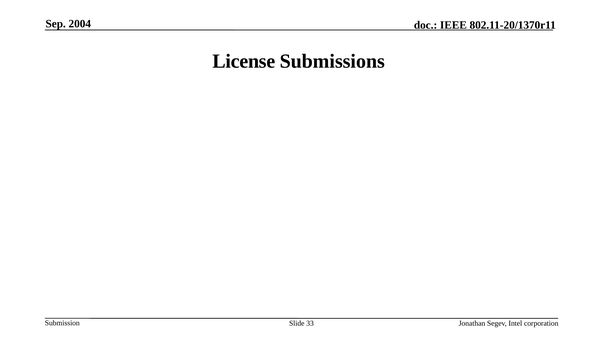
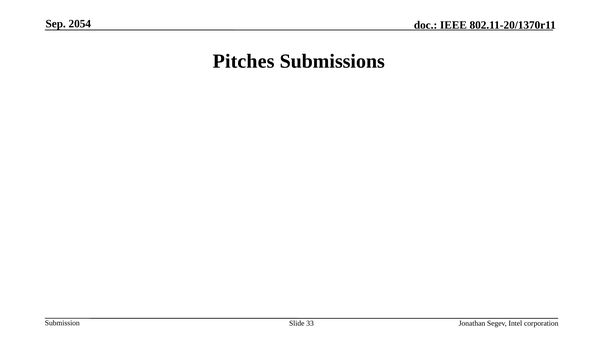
2004: 2004 -> 2054
License: License -> Pitches
